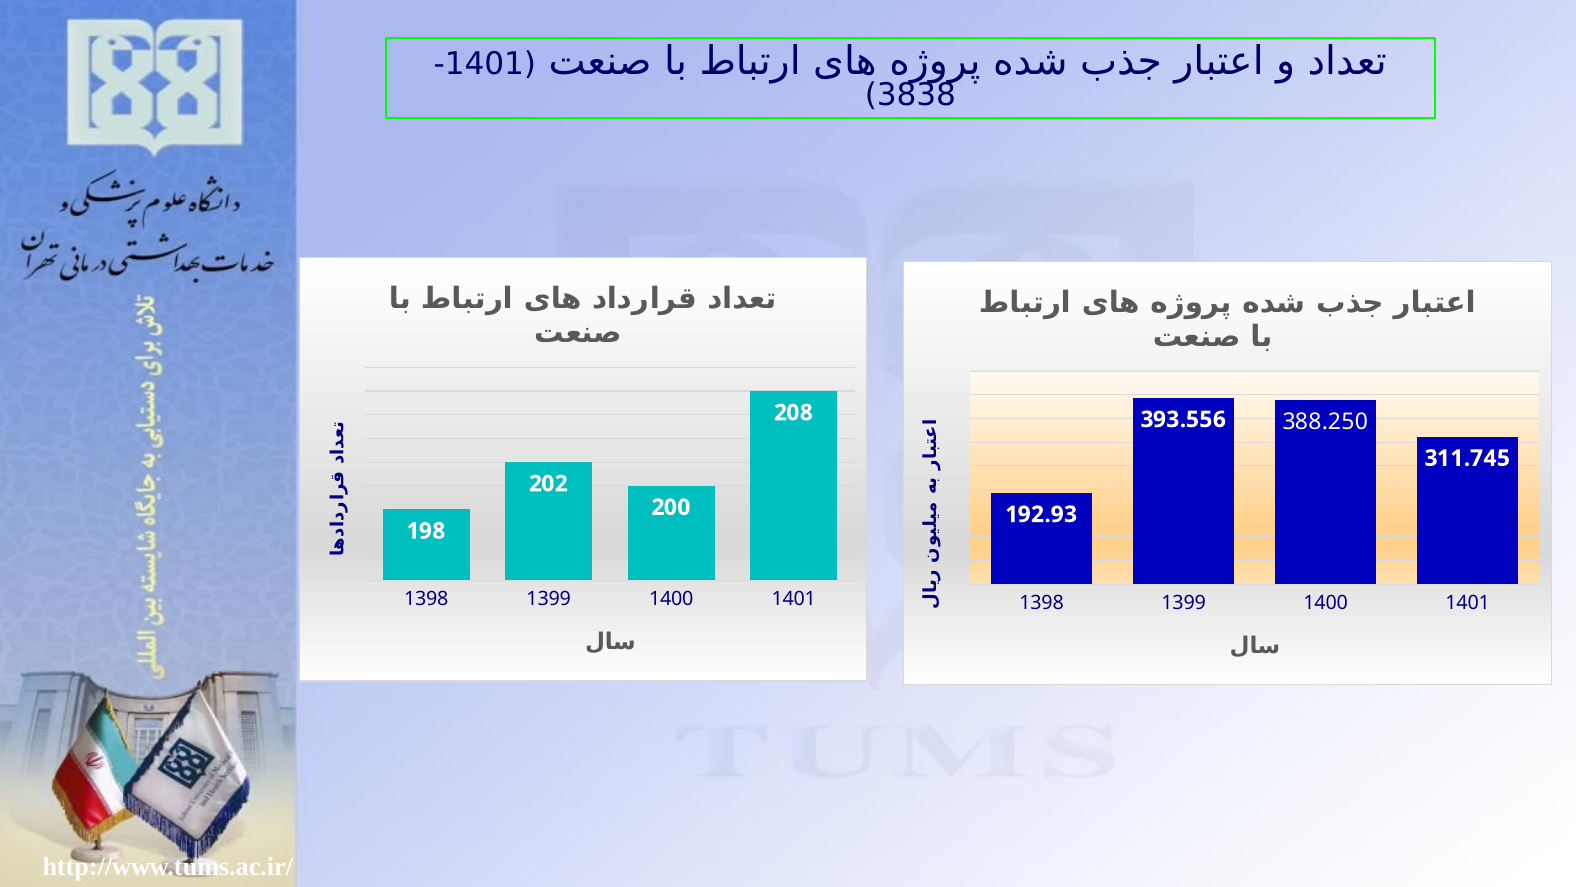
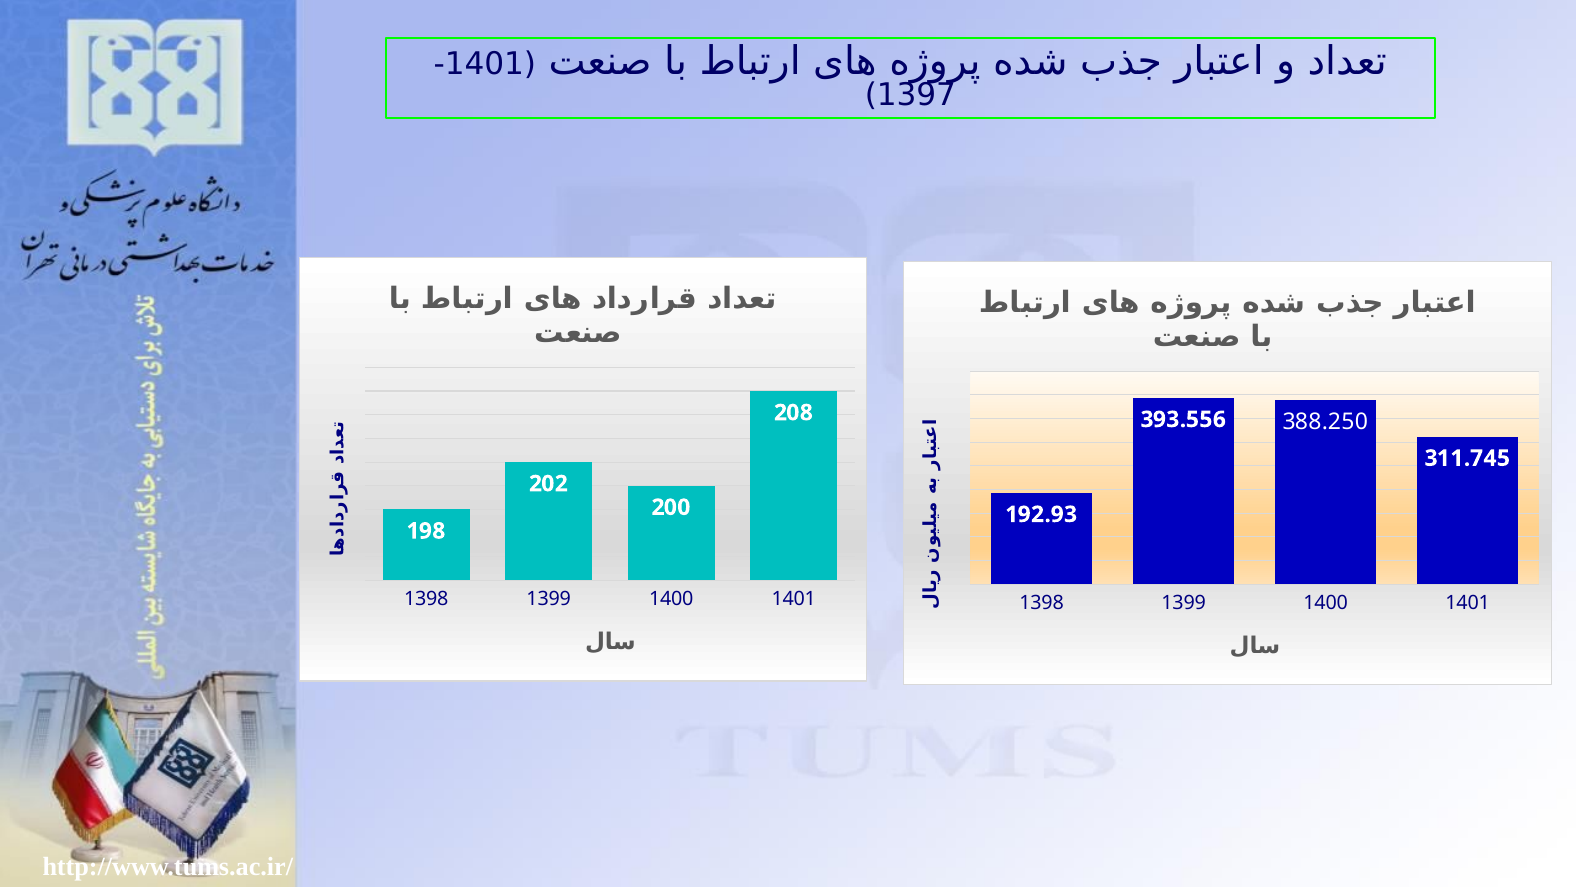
3838: 3838 -> 1397
